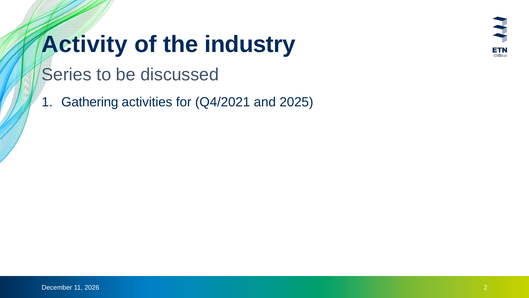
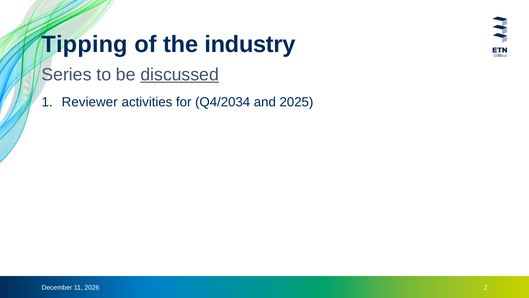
Activity: Activity -> Tipping
discussed underline: none -> present
Gathering: Gathering -> Reviewer
Q4/2021: Q4/2021 -> Q4/2034
